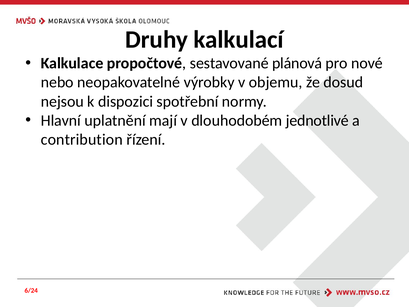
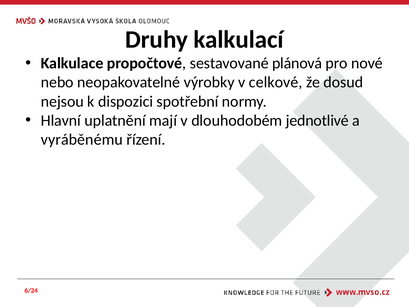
objemu: objemu -> celkové
contribution: contribution -> vyráběnému
